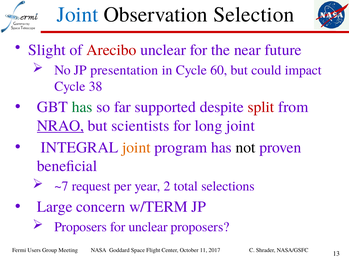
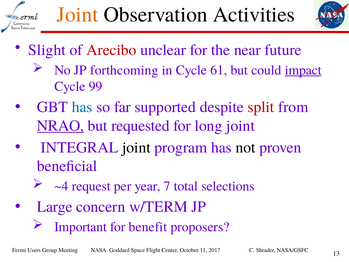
Joint at (77, 15) colour: blue -> orange
Selection: Selection -> Activities
presentation: presentation -> forthcoming
60: 60 -> 61
impact underline: none -> present
38: 38 -> 99
has at (82, 107) colour: green -> blue
scientists: scientists -> requested
joint at (136, 147) colour: orange -> black
~7: ~7 -> ~4
2: 2 -> 7
Proposers at (81, 227): Proposers -> Important
for unclear: unclear -> benefit
